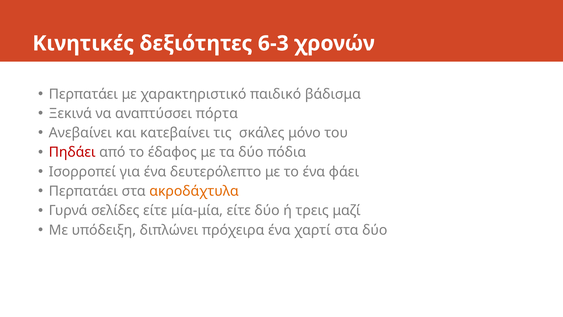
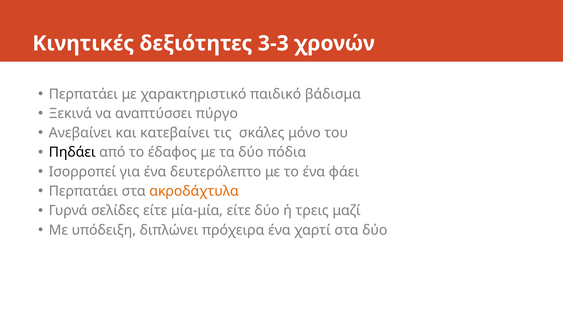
6-3: 6-3 -> 3-3
πόρτα: πόρτα -> πύργο
Πηδάει colour: red -> black
